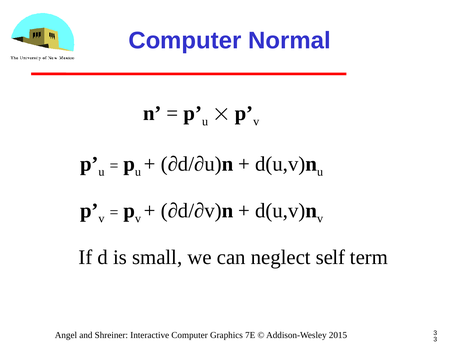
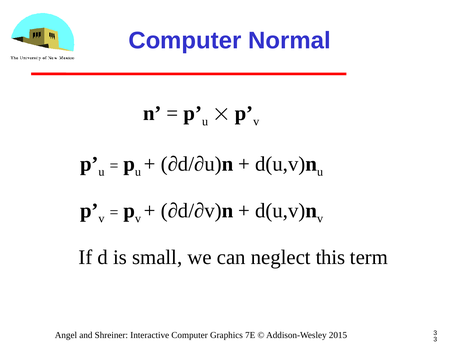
self: self -> this
